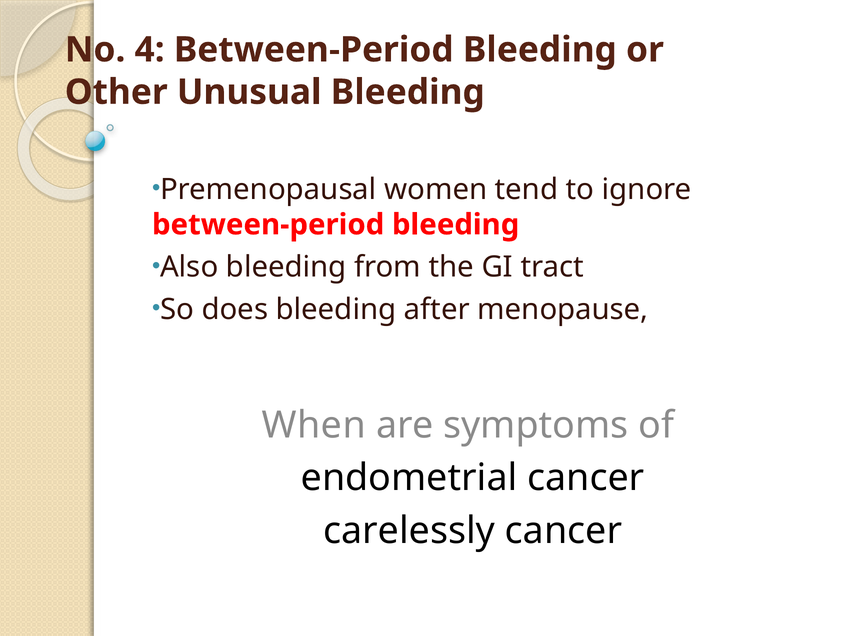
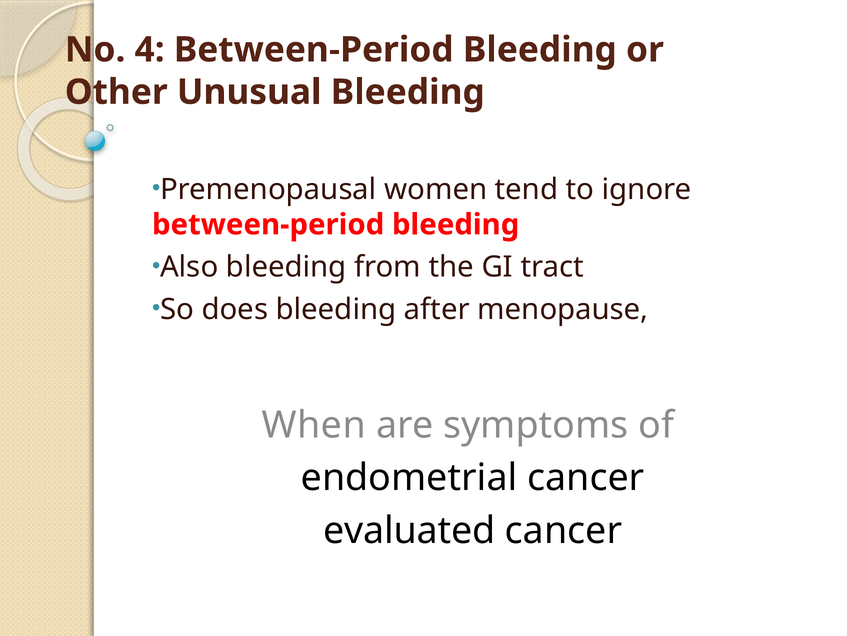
carelessly: carelessly -> evaluated
